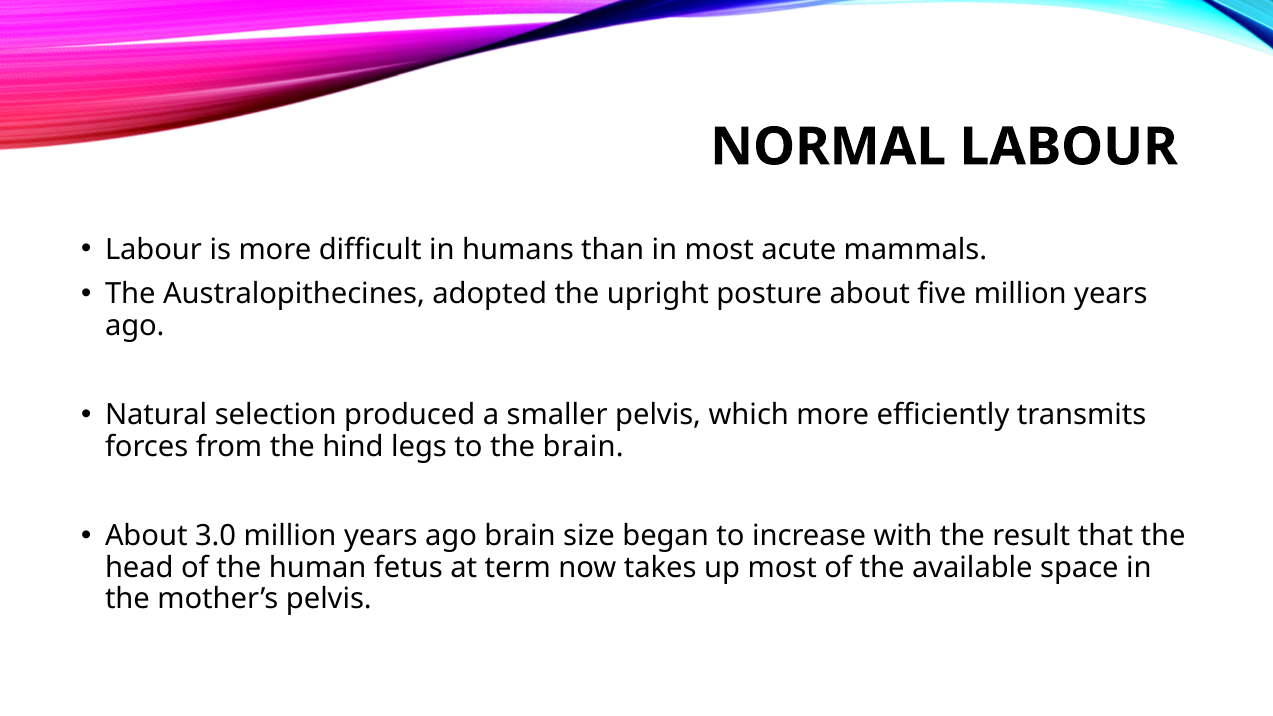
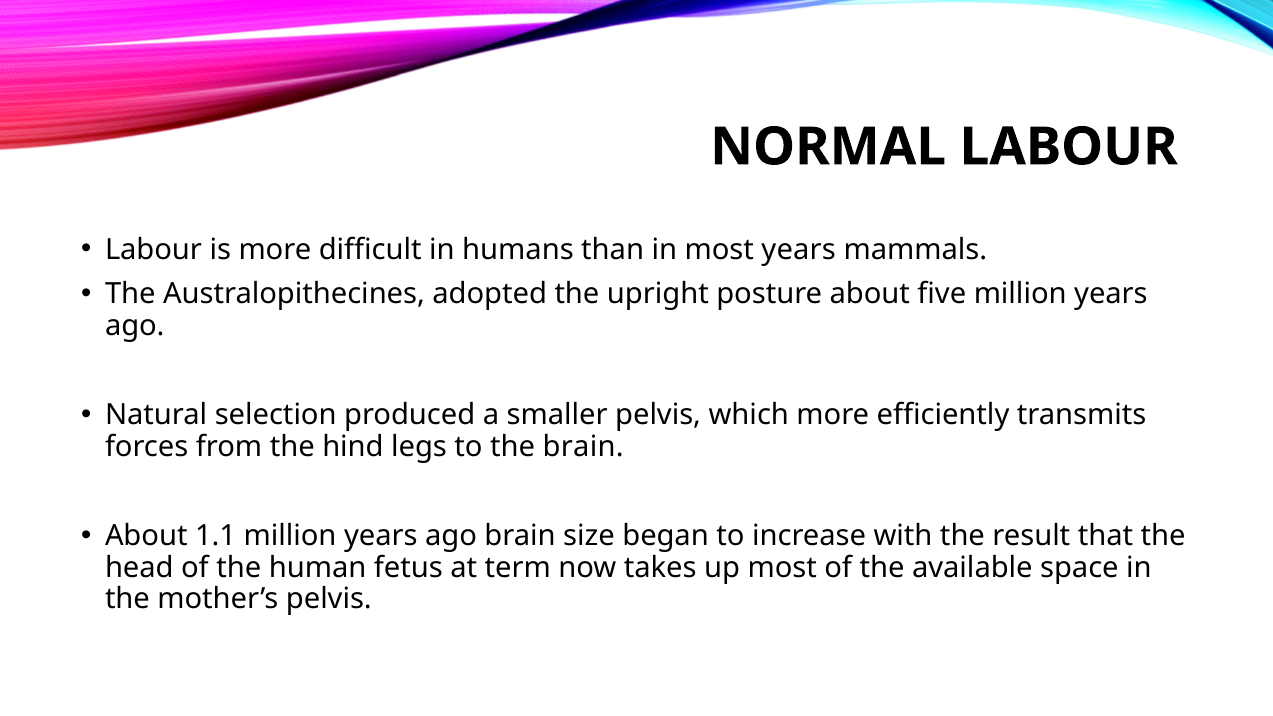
most acute: acute -> years
3.0: 3.0 -> 1.1
